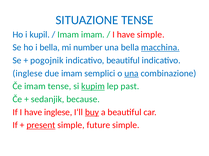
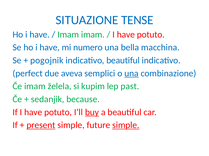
kupil at (40, 35): kupil -> have
simple at (151, 35): simple -> potuto
Se ho i bella: bella -> have
number: number -> numero
macchina underline: present -> none
inglese at (28, 74): inglese -> perfect
due imam: imam -> aveva
imam tense: tense -> želela
kupim underline: present -> none
If I have inglese: inglese -> potuto
simple at (126, 126) underline: none -> present
